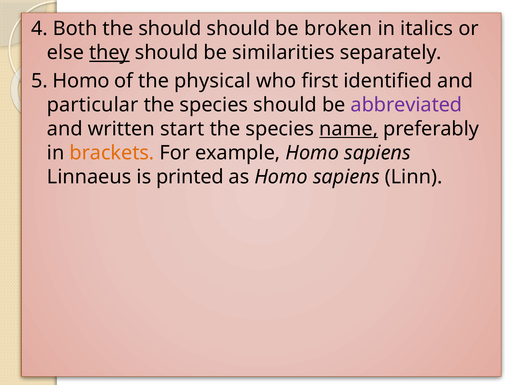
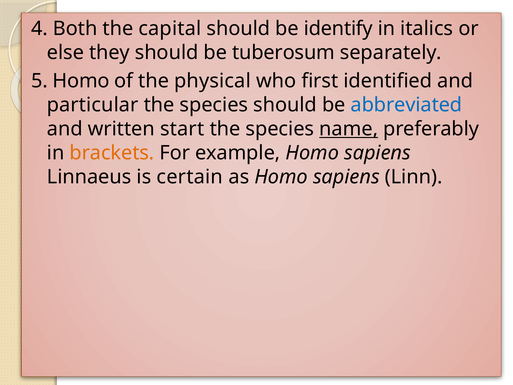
the should: should -> capital
broken: broken -> identify
they underline: present -> none
similarities: similarities -> tuberosum
abbreviated colour: purple -> blue
printed: printed -> certain
